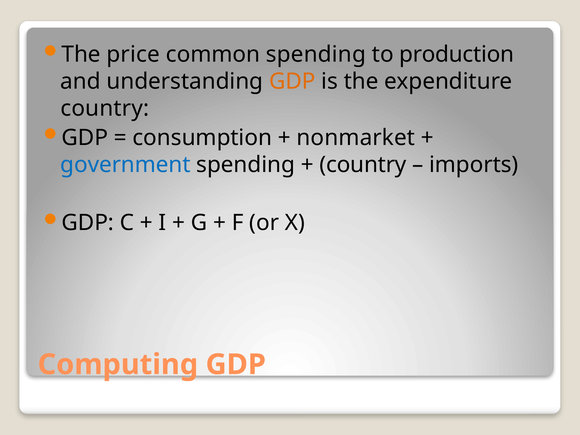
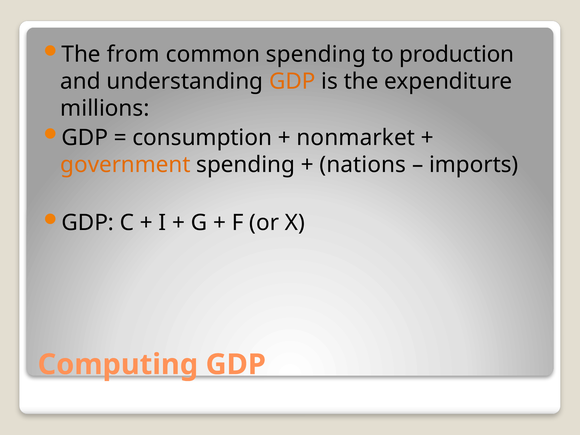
price: price -> from
country at (105, 109): country -> millions
government colour: blue -> orange
country at (363, 165): country -> nations
